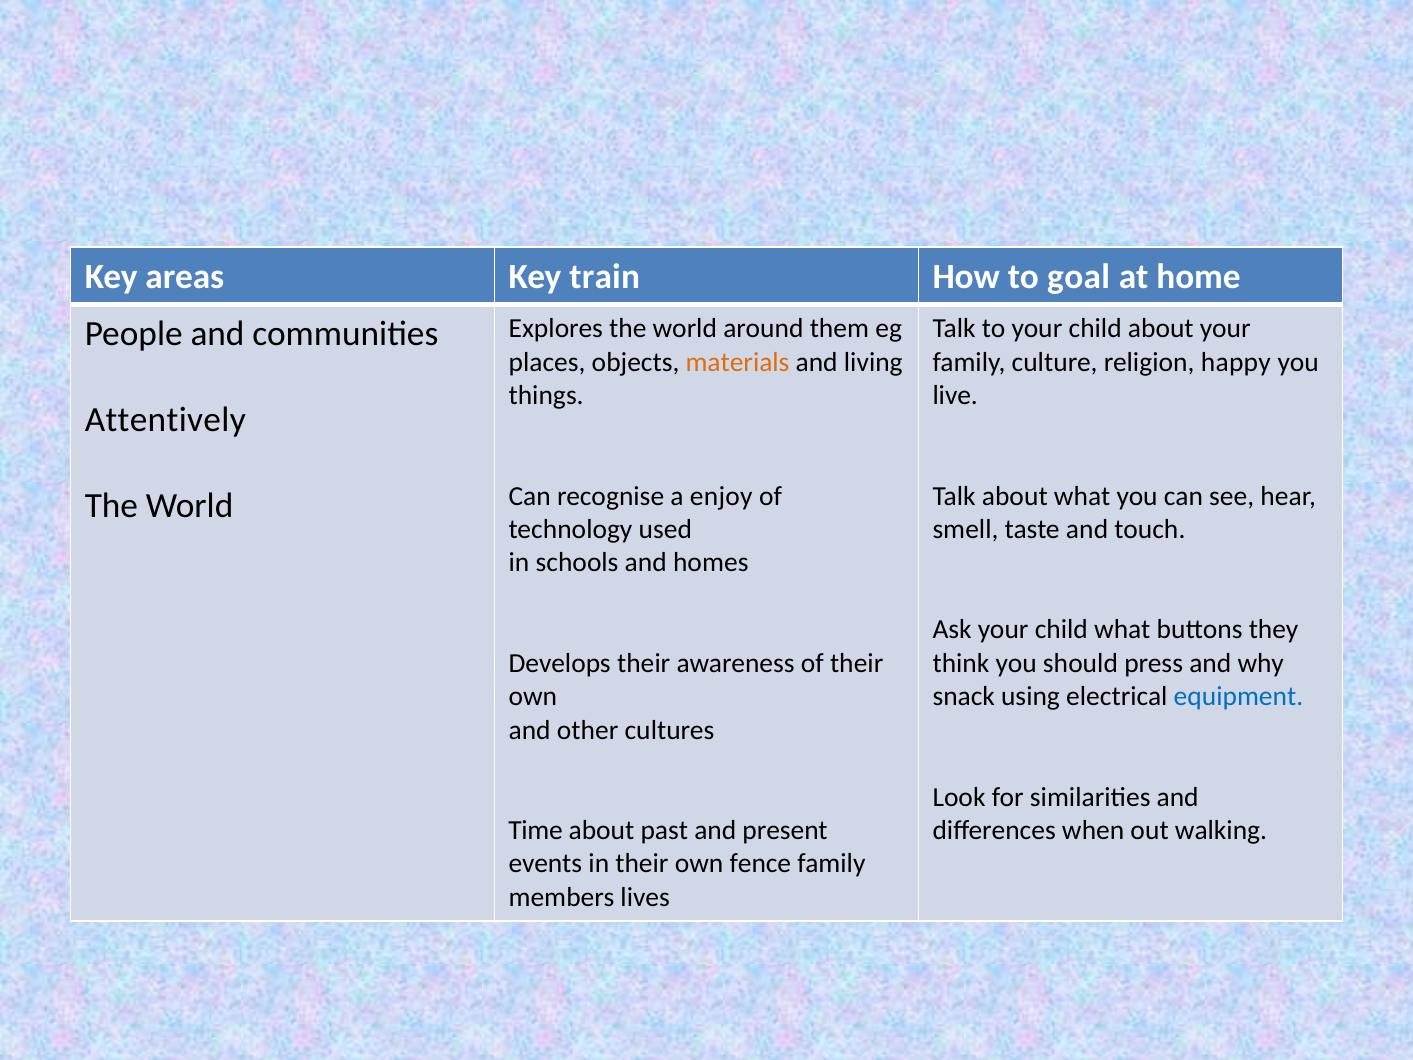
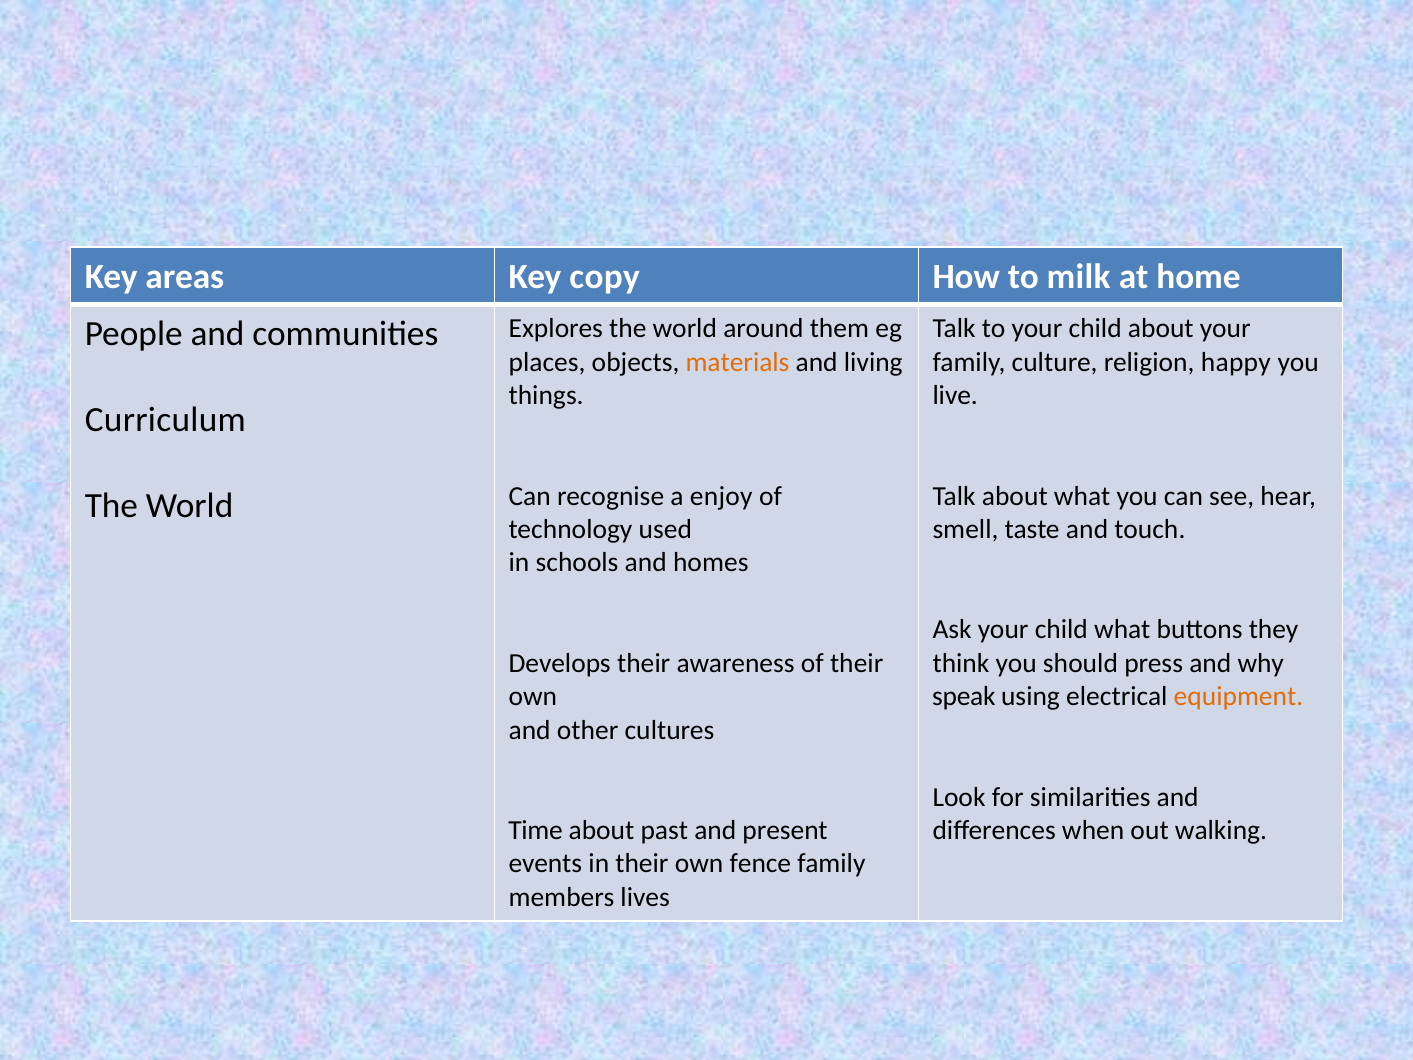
train: train -> copy
goal: goal -> milk
Attentively: Attentively -> Curriculum
snack: snack -> speak
equipment colour: blue -> orange
